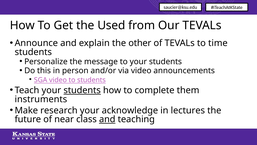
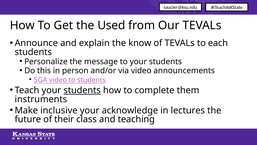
other: other -> know
time: time -> each
research: research -> inclusive
near: near -> their
and at (107, 119) underline: present -> none
